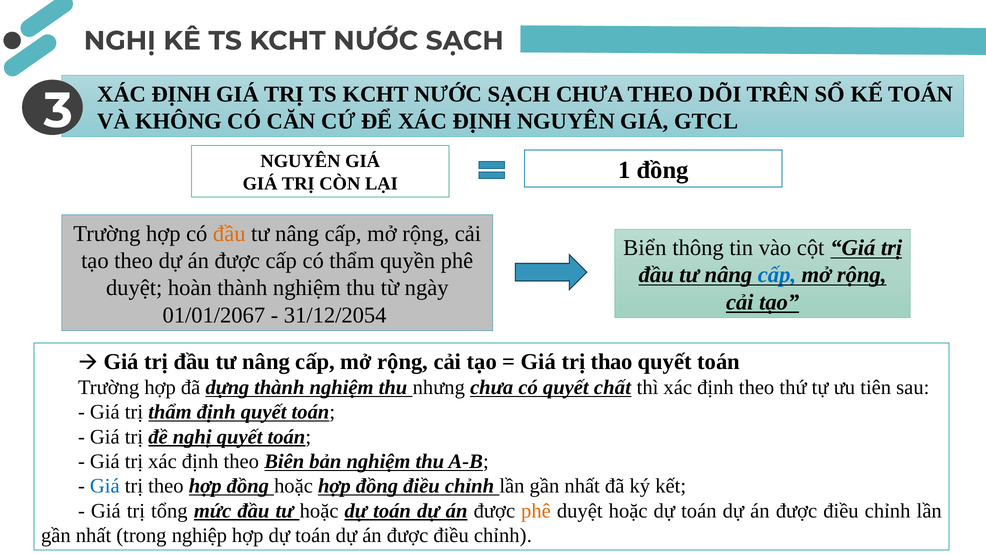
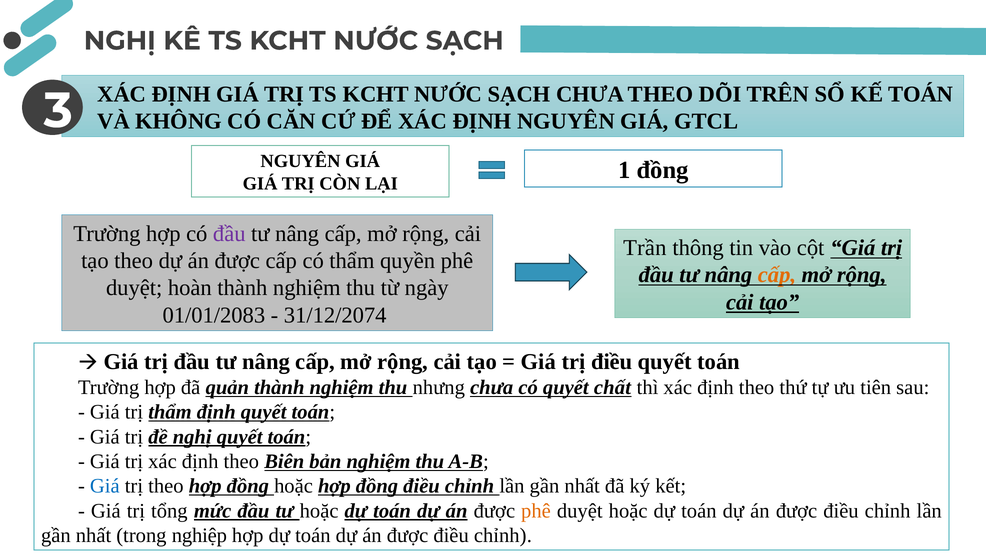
đầu at (229, 234) colour: orange -> purple
Biển: Biển -> Trần
cấp at (777, 275) colour: blue -> orange
01/01/2067: 01/01/2067 -> 01/01/2083
31/12/2054: 31/12/2054 -> 31/12/2074
trị thao: thao -> điều
dựng: dựng -> quản
